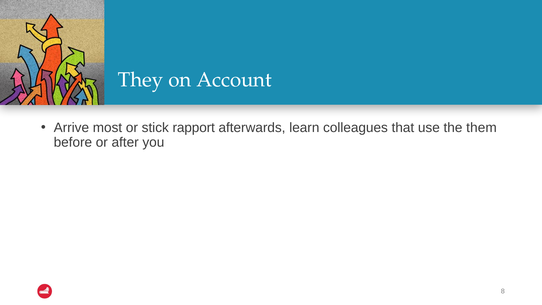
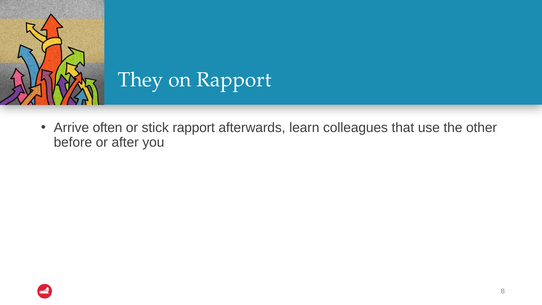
on Account: Account -> Rapport
most: most -> often
them: them -> other
